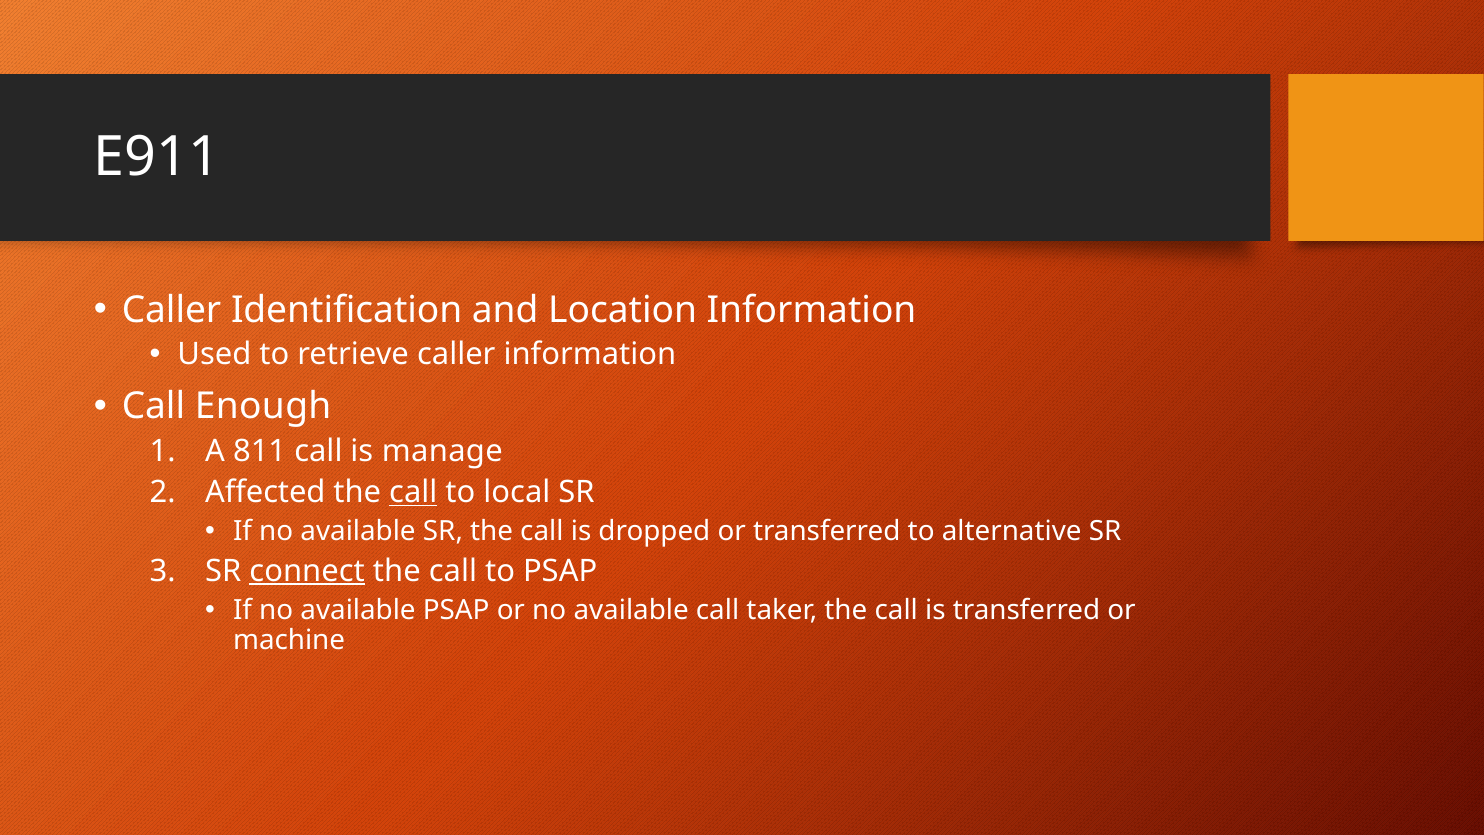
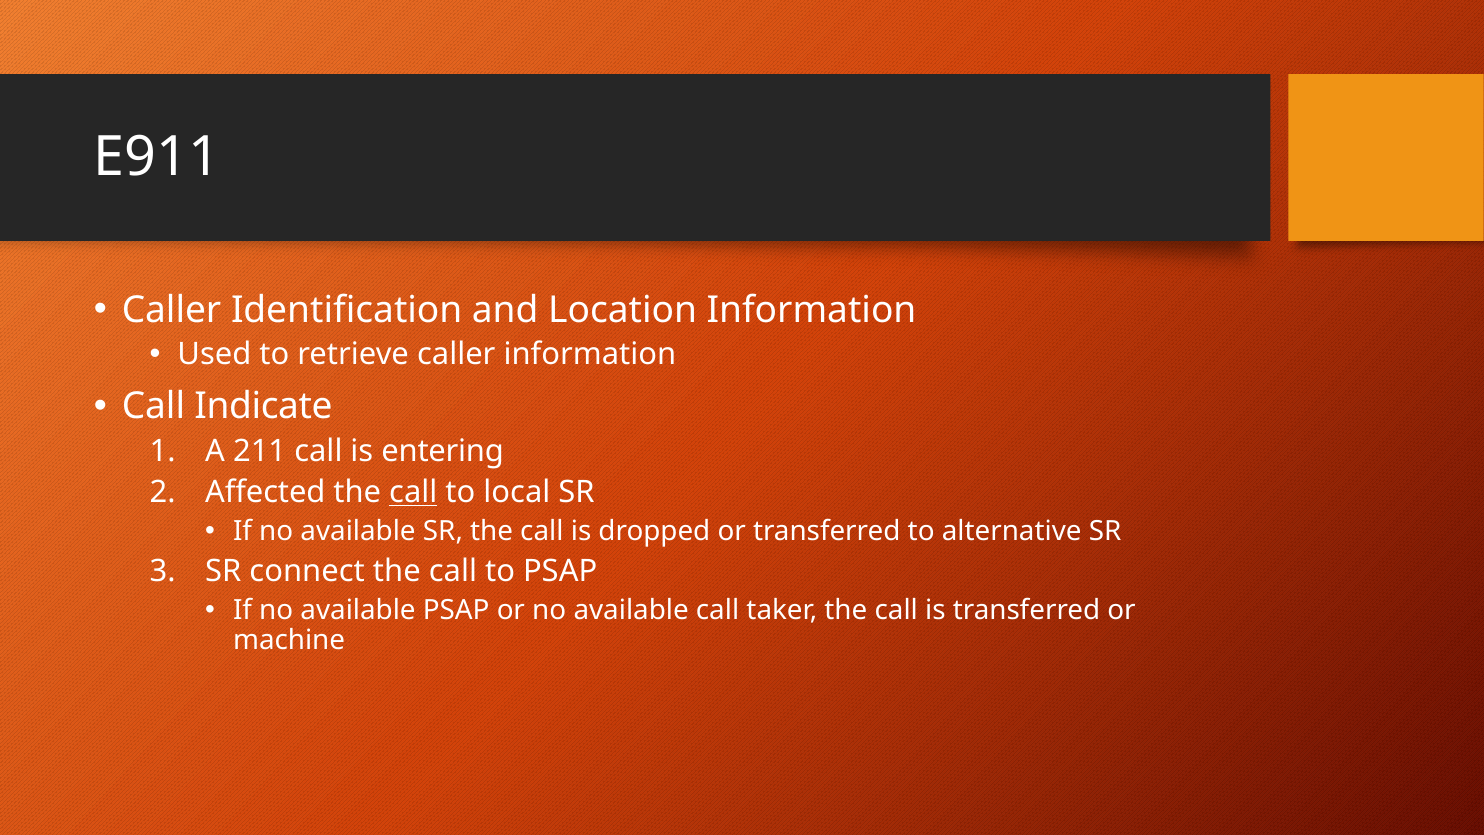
Enough: Enough -> Indicate
811: 811 -> 211
manage: manage -> entering
connect underline: present -> none
